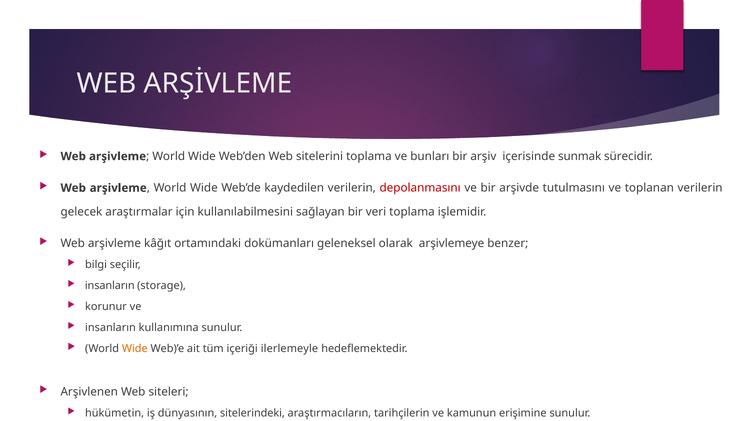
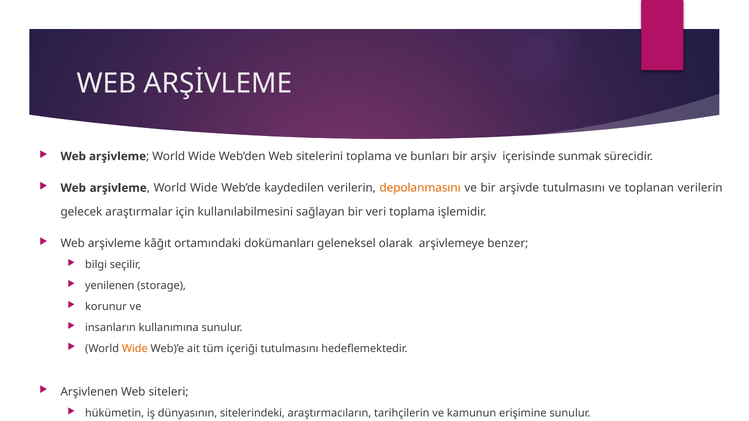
depolanmasını colour: red -> orange
insanların at (110, 286): insanların -> yenilenen
içeriği ilerlemeyle: ilerlemeyle -> tutulmasını
